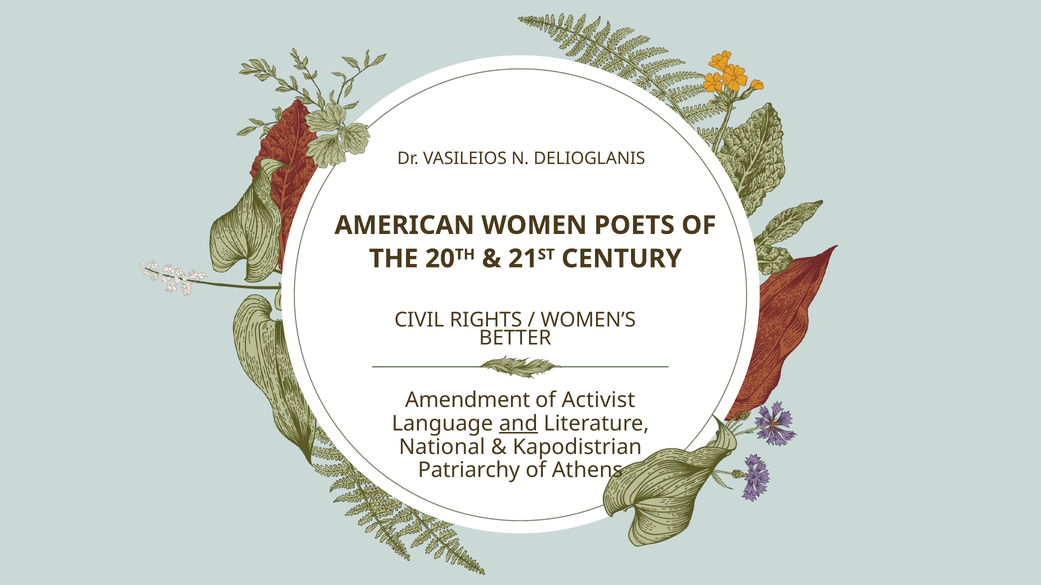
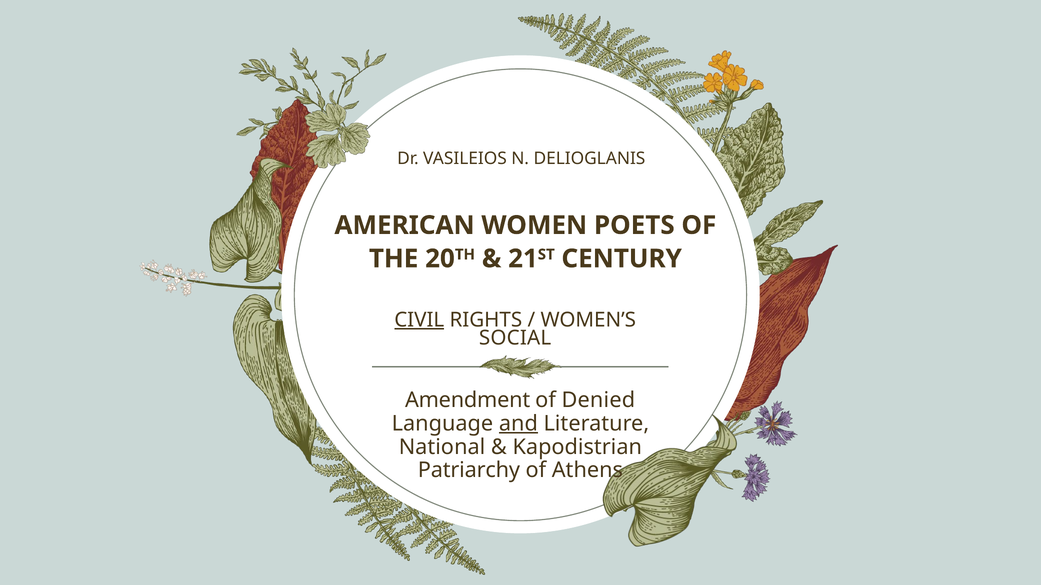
CIVIL underline: none -> present
BETTER: BETTER -> SOCIAL
Activist: Activist -> Denied
